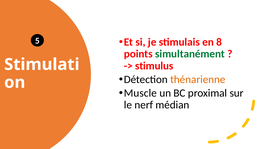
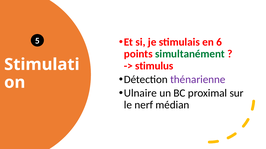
8: 8 -> 6
thénarienne colour: orange -> purple
Muscle: Muscle -> Ulnaire
